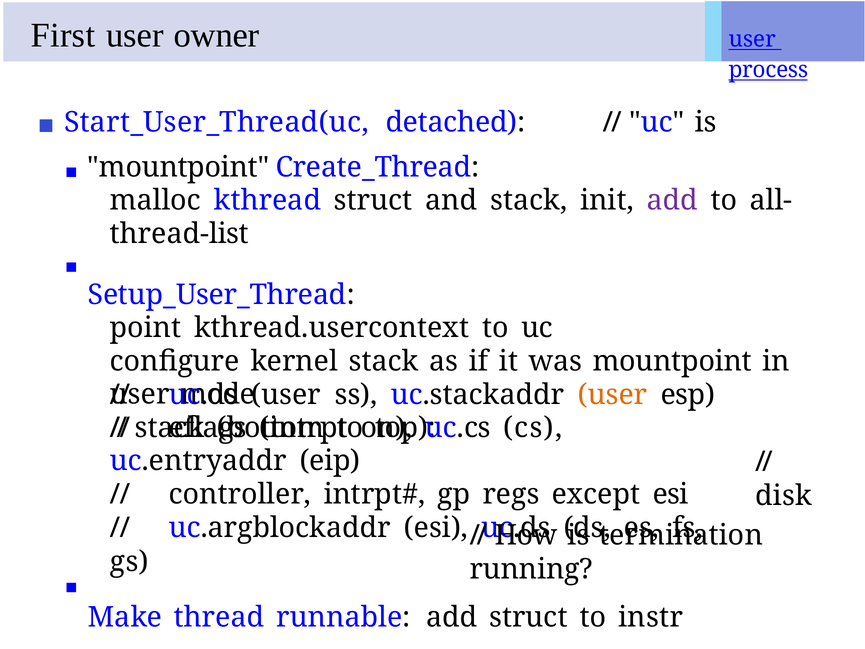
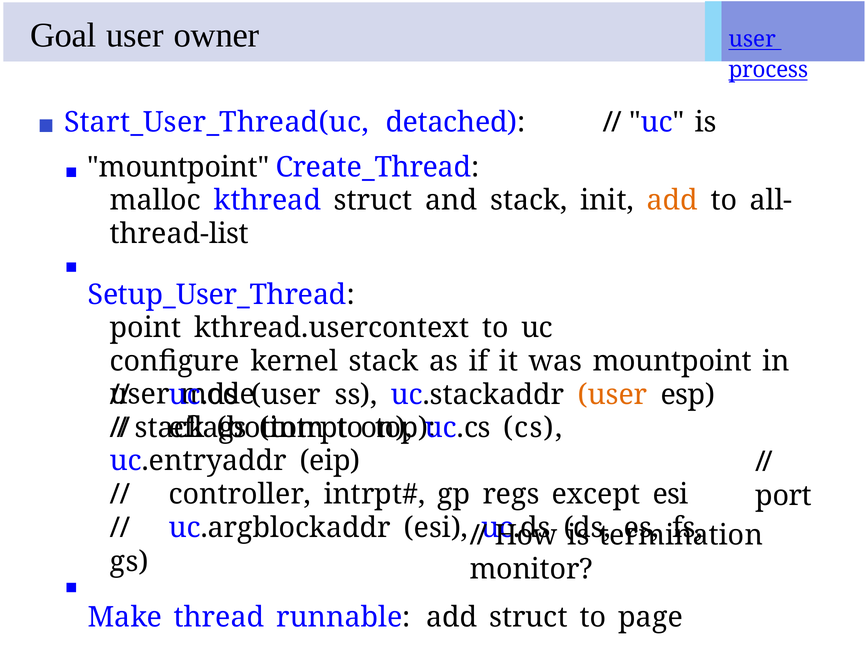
First: First -> Goal
add at (672, 201) colour: purple -> orange
disk: disk -> port
running: running -> monitor
instr: instr -> page
